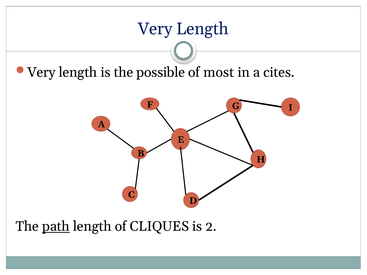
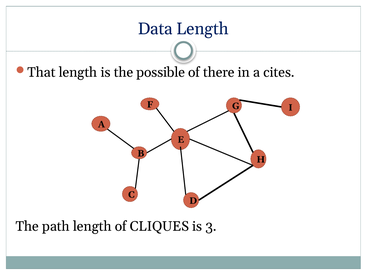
Very at (155, 29): Very -> Data
Very at (41, 72): Very -> That
most: most -> there
path underline: present -> none
2: 2 -> 3
